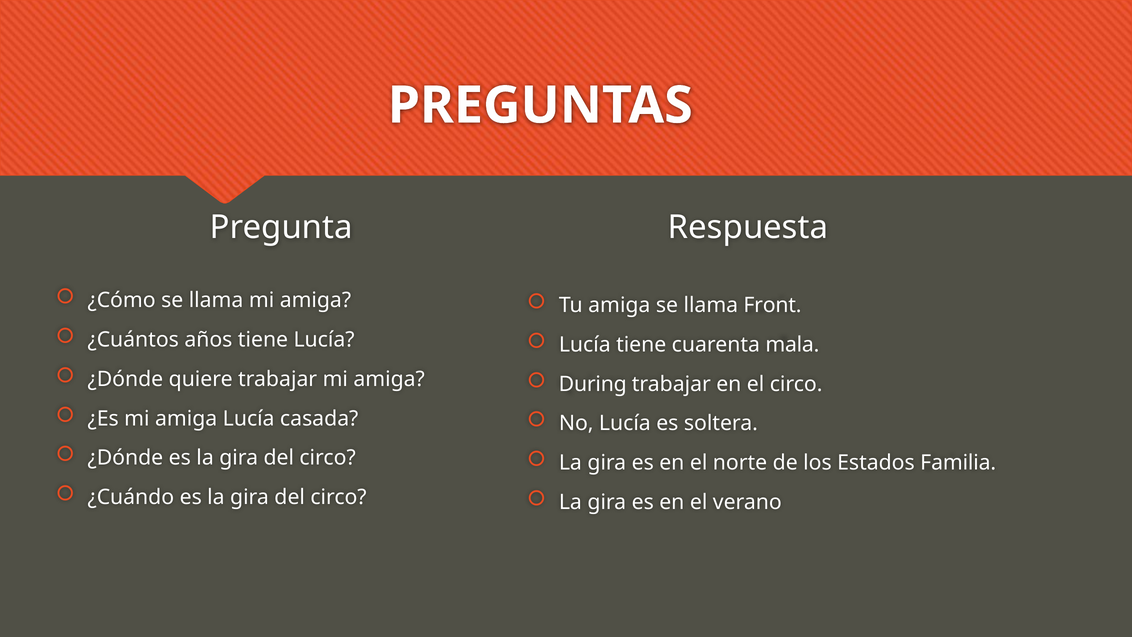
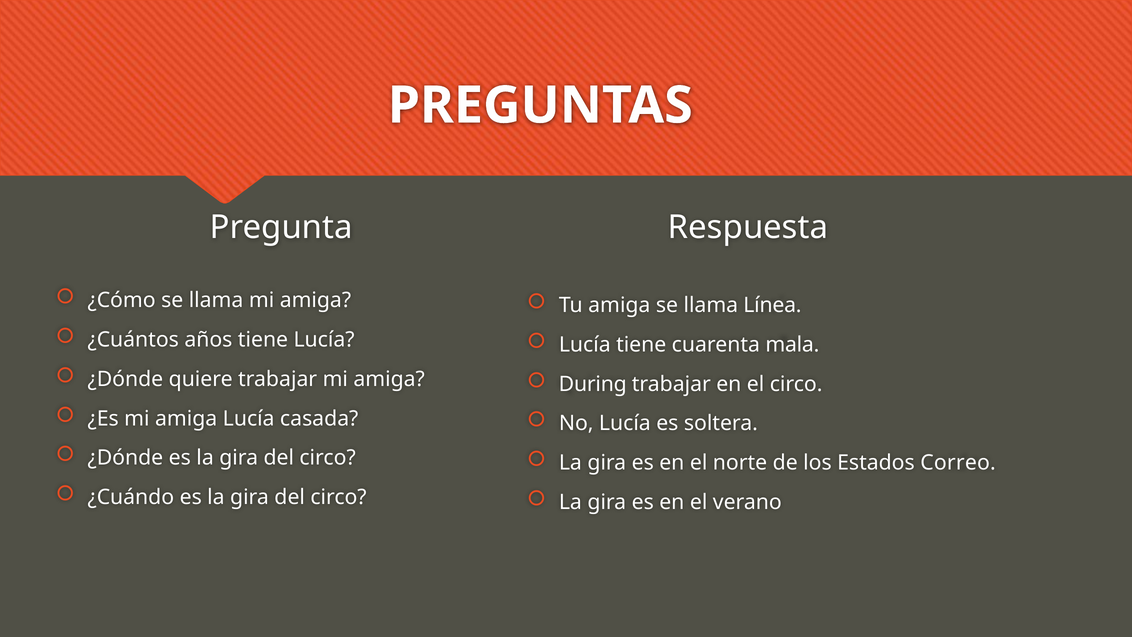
Front: Front -> Línea
Familia: Familia -> Correo
